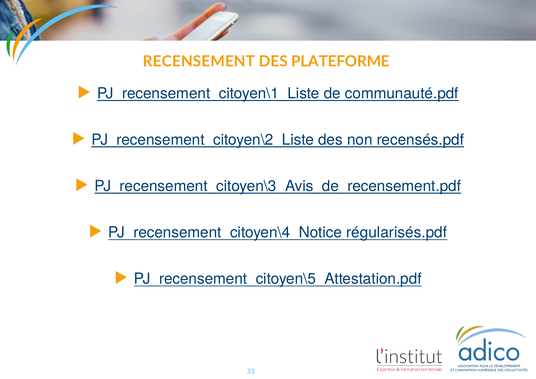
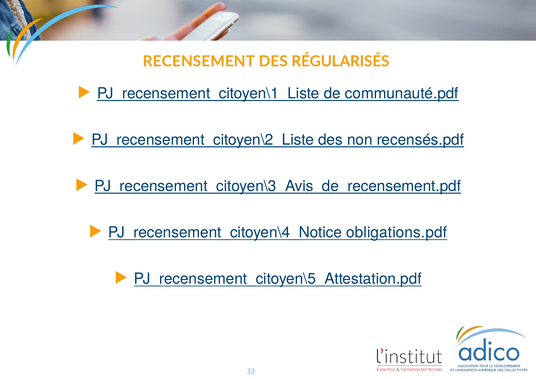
PLATEFORME: PLATEFORME -> RÉGULARISÉS
régularisés.pdf: régularisés.pdf -> obligations.pdf
